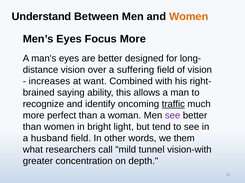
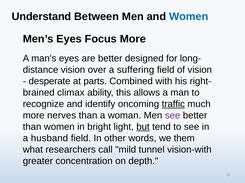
Women at (189, 17) colour: orange -> blue
increases: increases -> desperate
want: want -> parts
saying: saying -> climax
perfect: perfect -> nerves
but underline: none -> present
